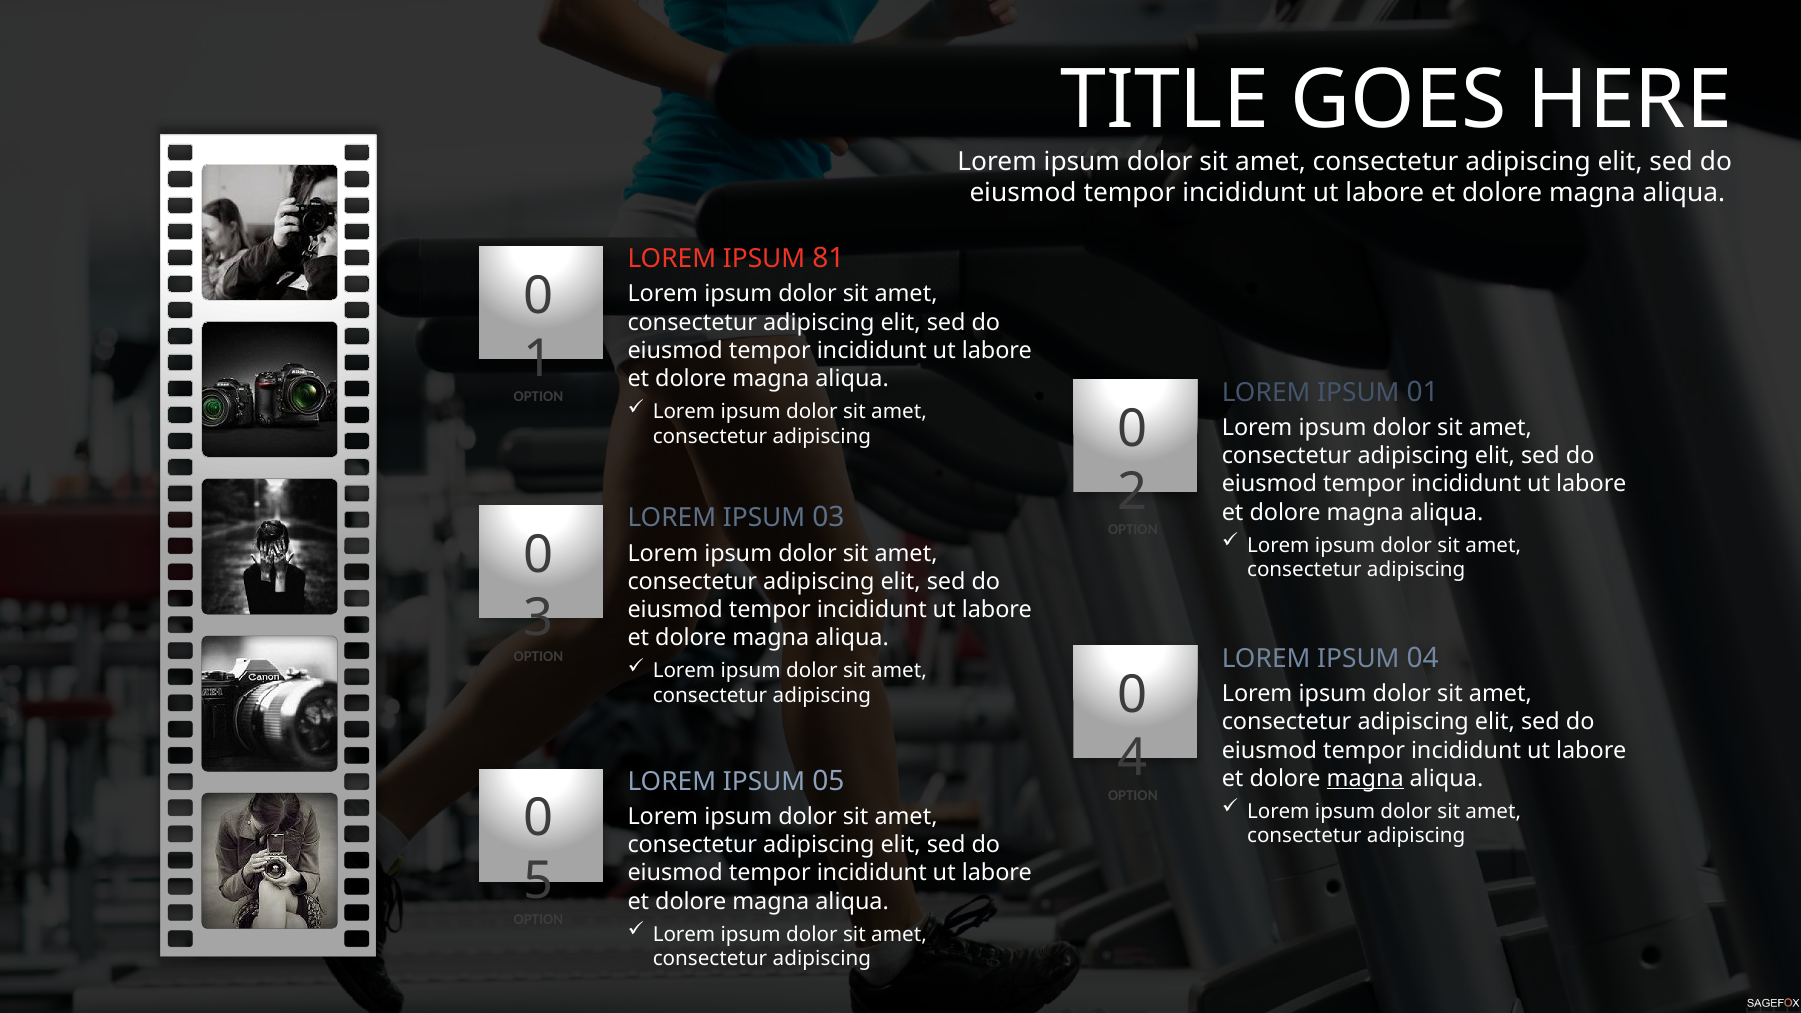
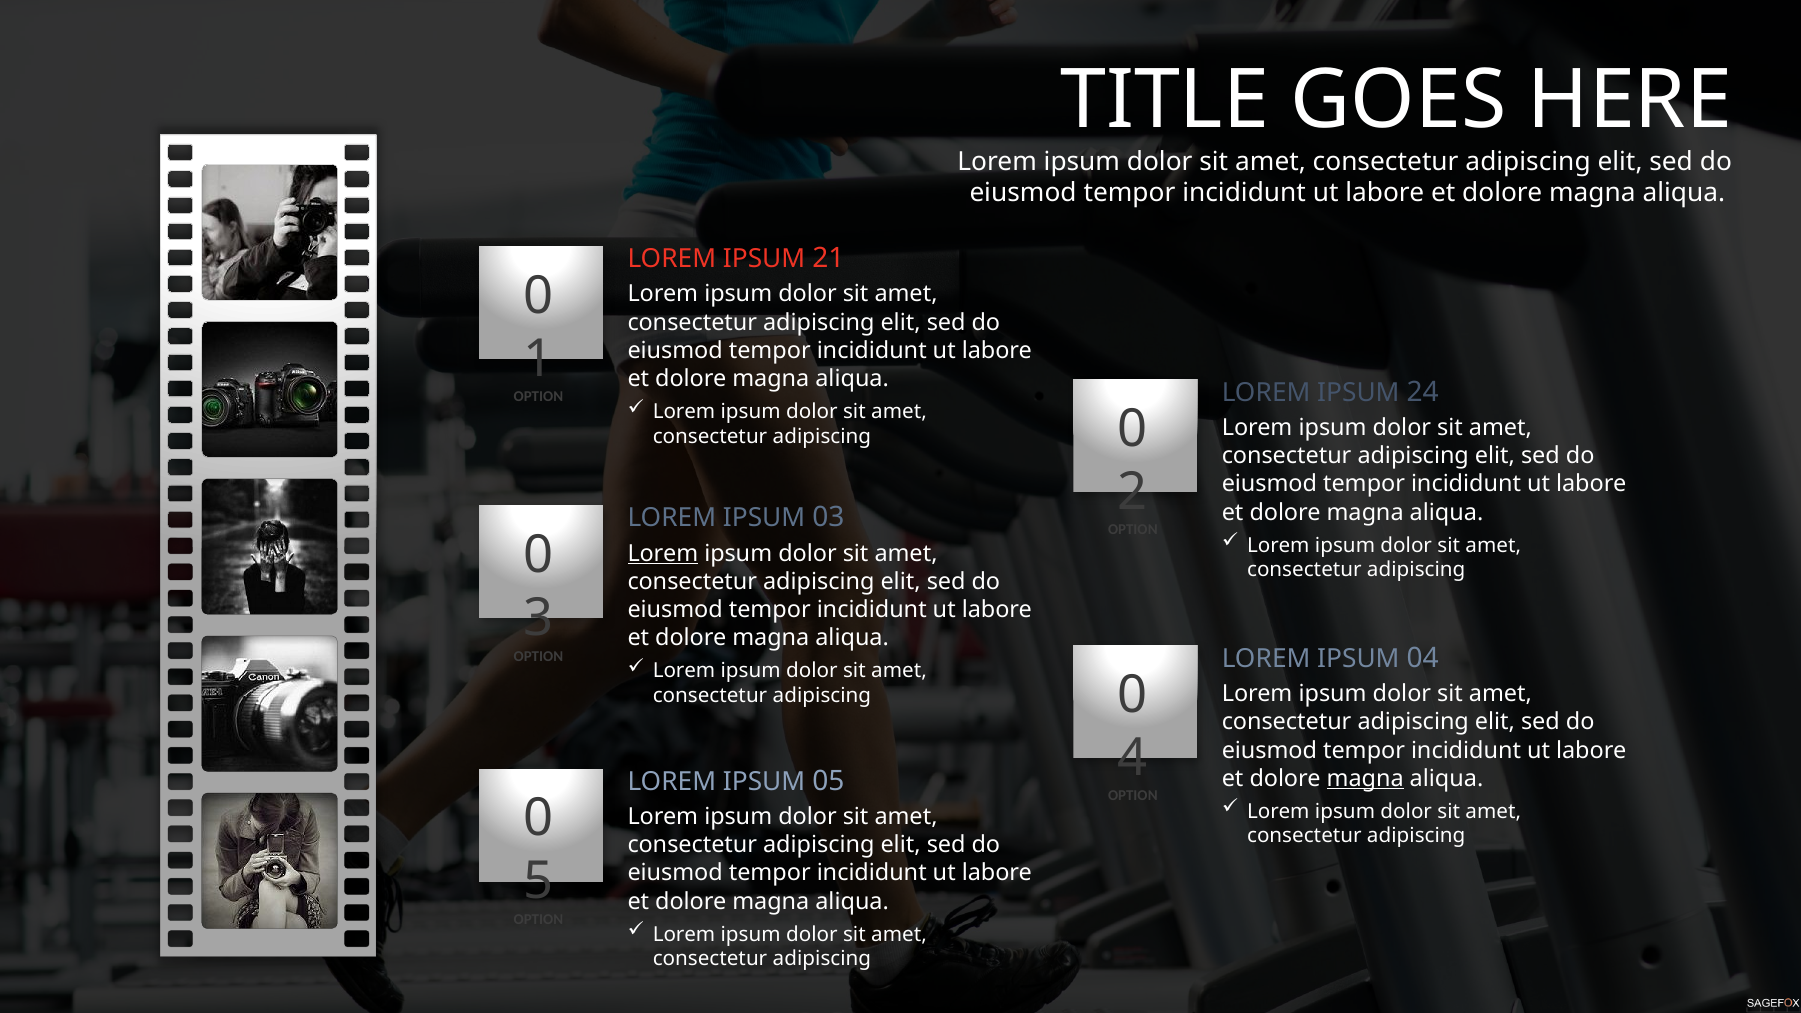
81: 81 -> 21
01: 01 -> 24
Lorem at (663, 554) underline: none -> present
